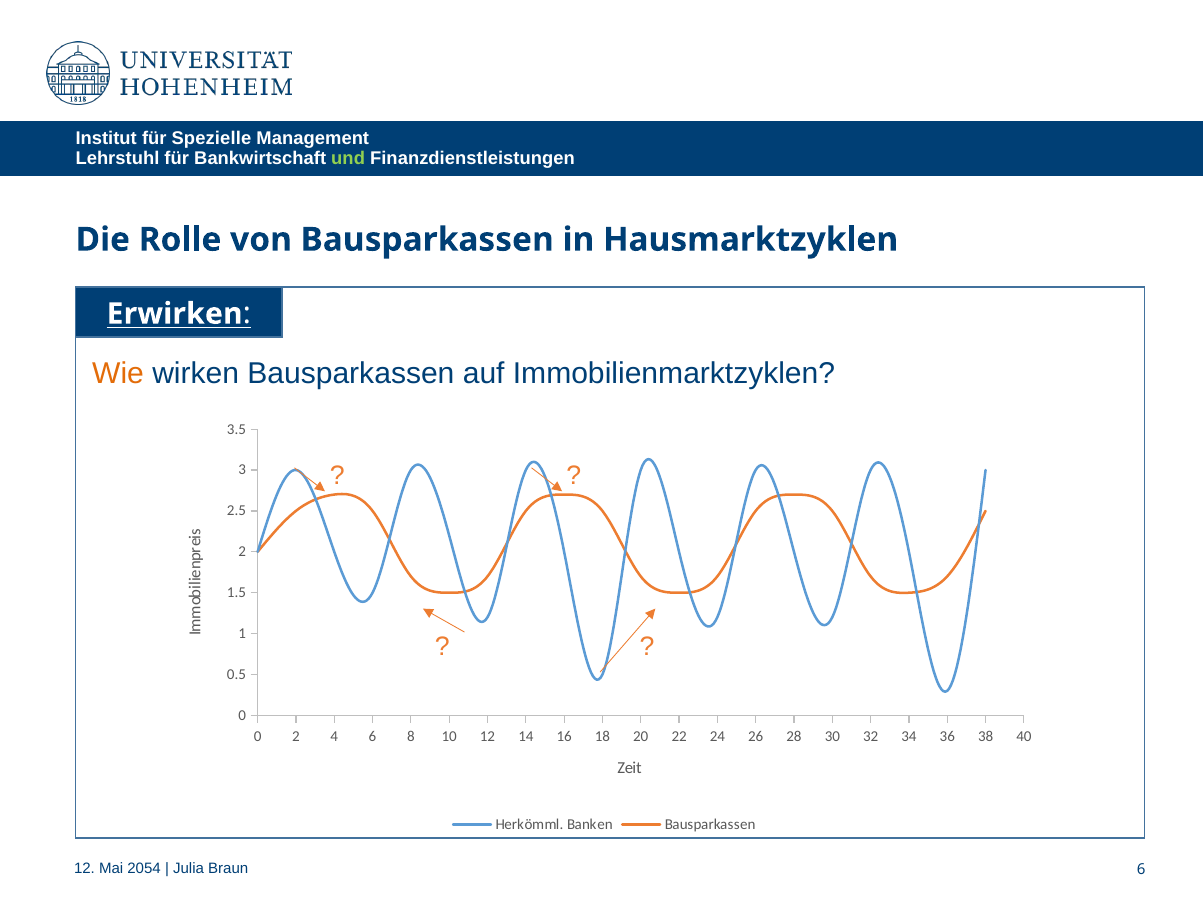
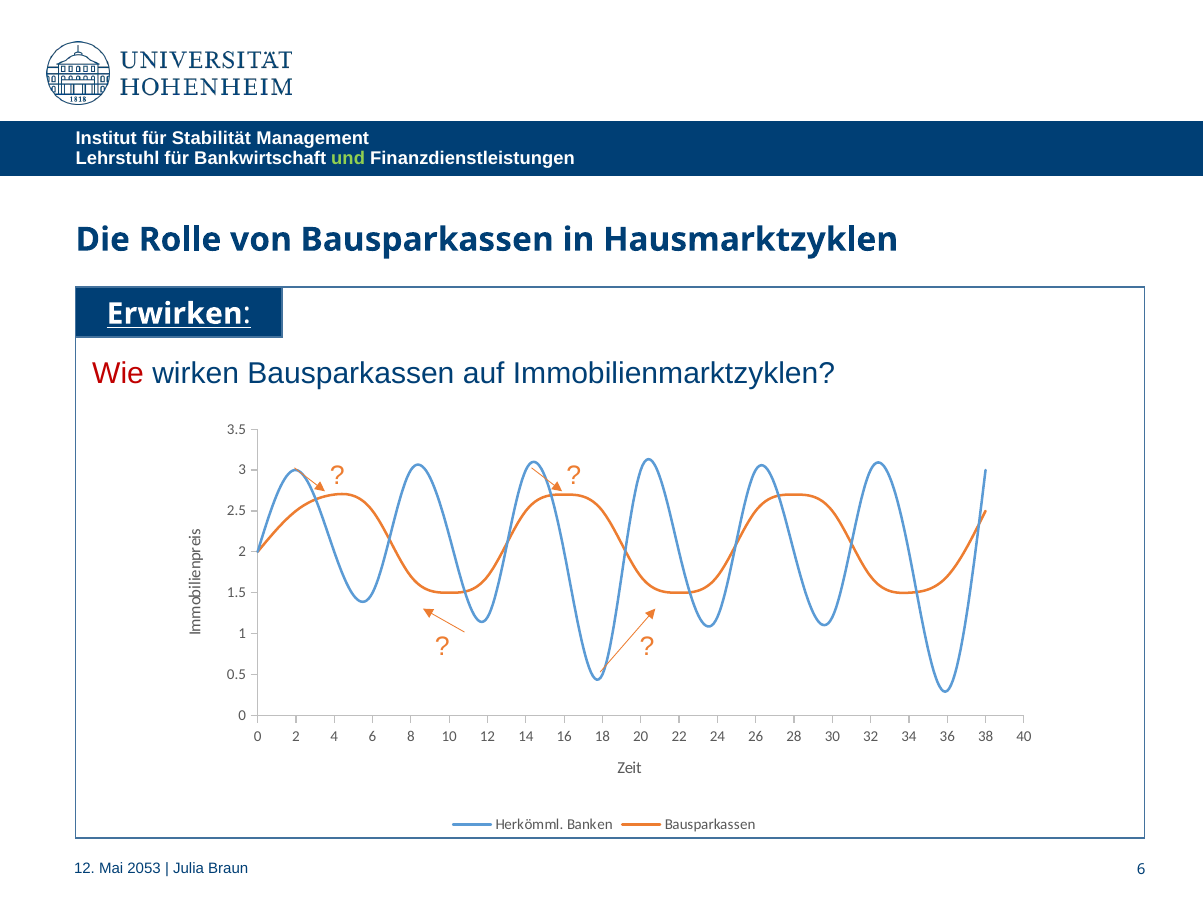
Spezielle: Spezielle -> Stabilität
Wie colour: orange -> red
2054: 2054 -> 2053
